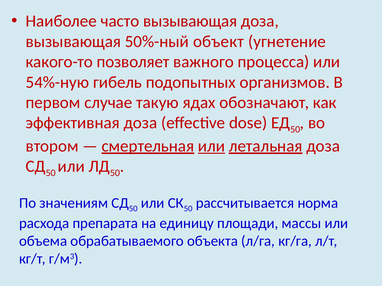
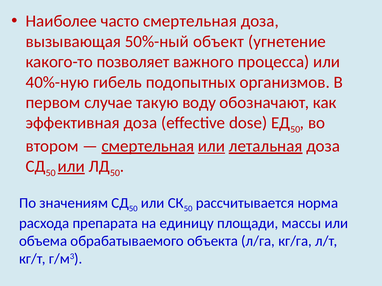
часто вызывающая: вызывающая -> смертельная
54%-ную: 54%-ную -> 40%-ную
ядах: ядах -> воду
или at (71, 167) underline: none -> present
